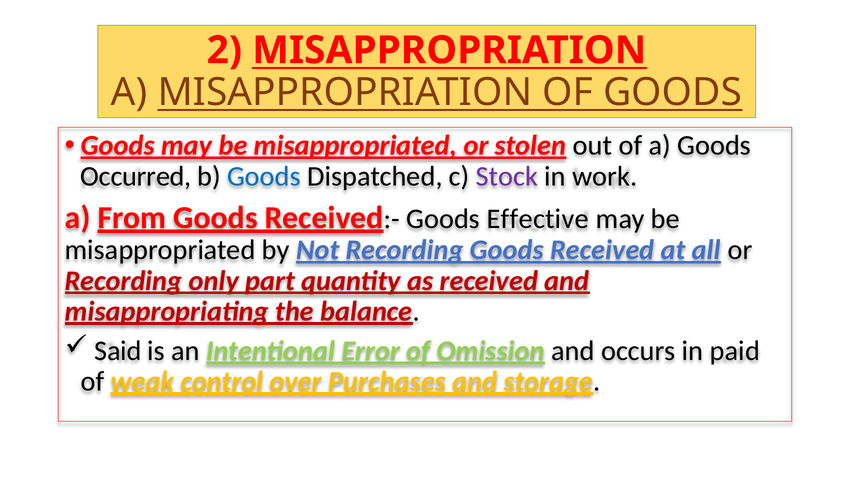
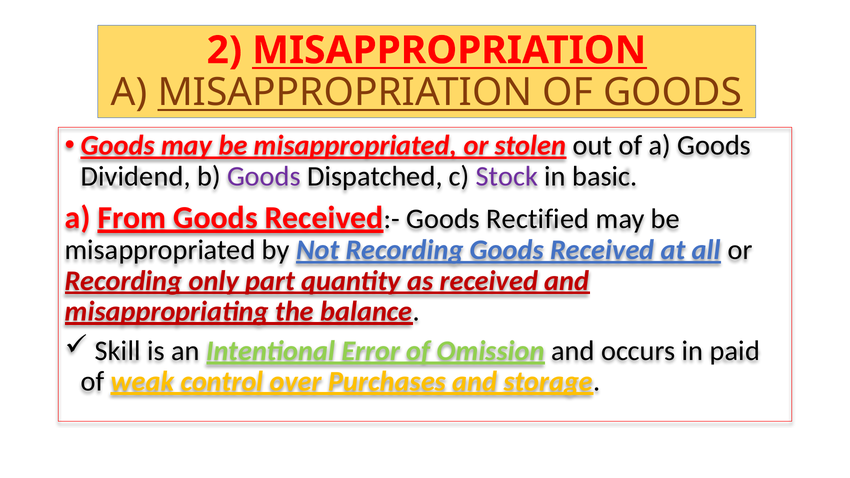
Occurred: Occurred -> Dividend
Goods at (264, 176) colour: blue -> purple
work: work -> basic
Effective: Effective -> Rectified
Said: Said -> Skill
